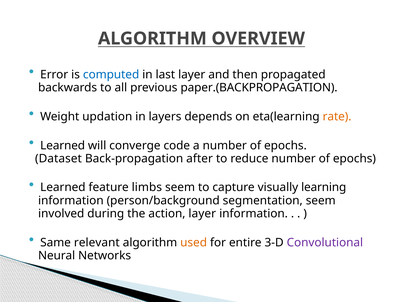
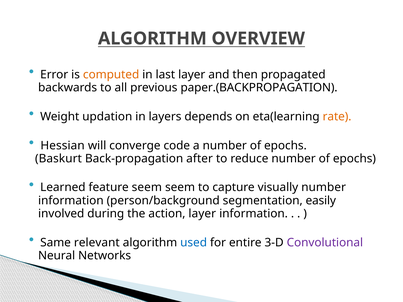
computed colour: blue -> orange
Learned at (63, 146): Learned -> Hessian
Dataset: Dataset -> Baskurt
feature limbs: limbs -> seem
visually learning: learning -> number
segmentation seem: seem -> easily
used colour: orange -> blue
